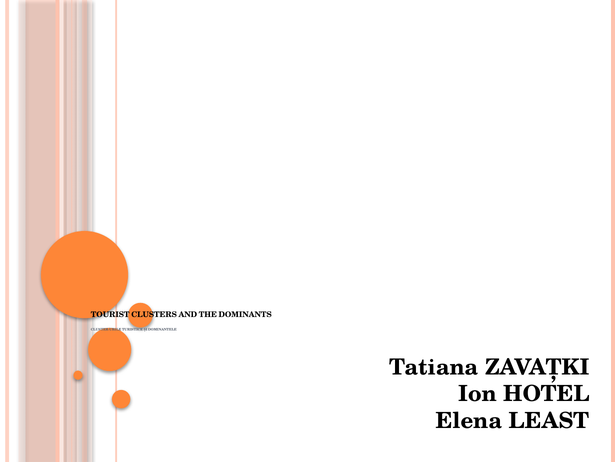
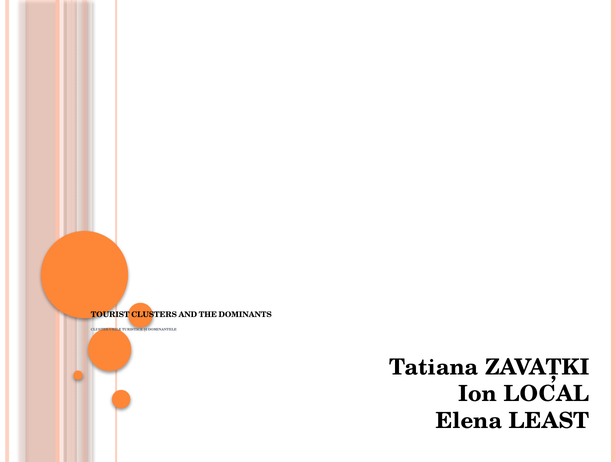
HOTEL: HOTEL -> LOCAL
